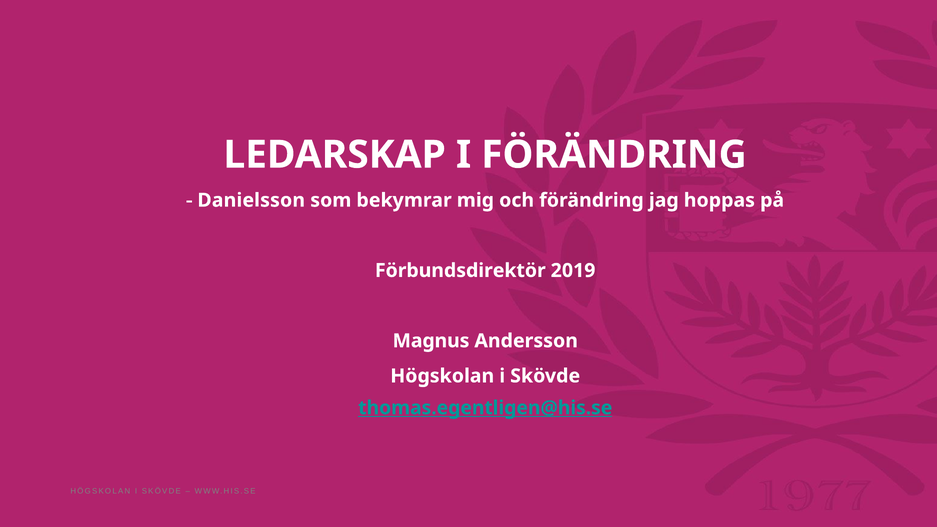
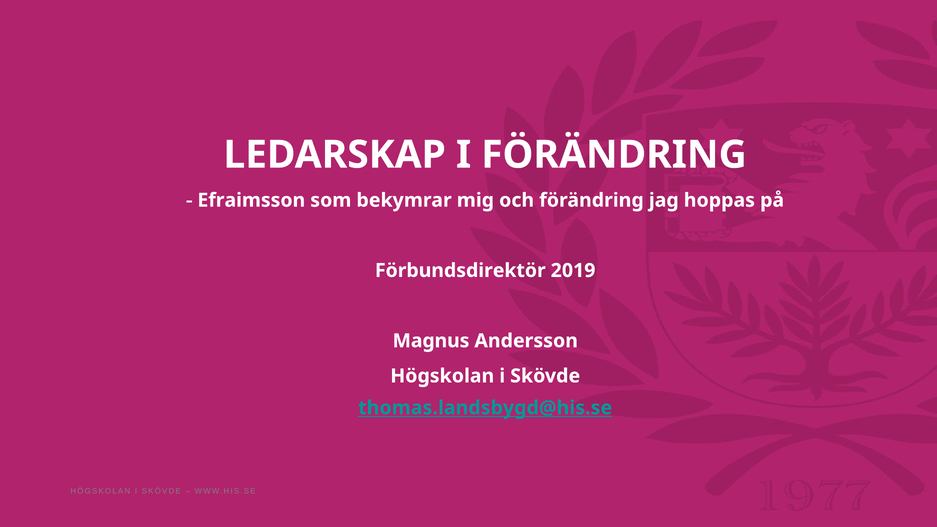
Danielsson: Danielsson -> Efraimsson
thomas.egentligen@his.se: thomas.egentligen@his.se -> thomas.landsbygd@his.se
